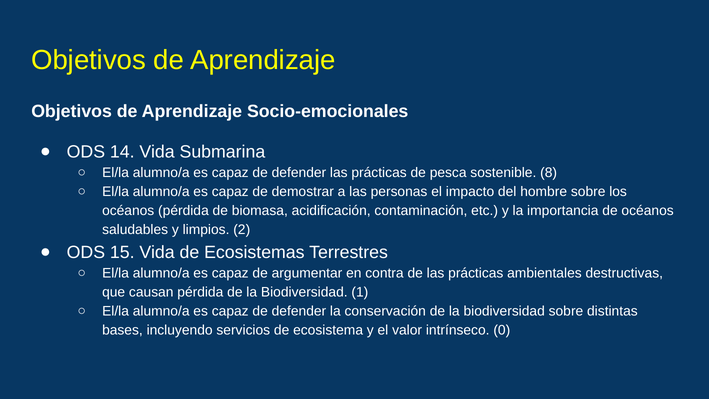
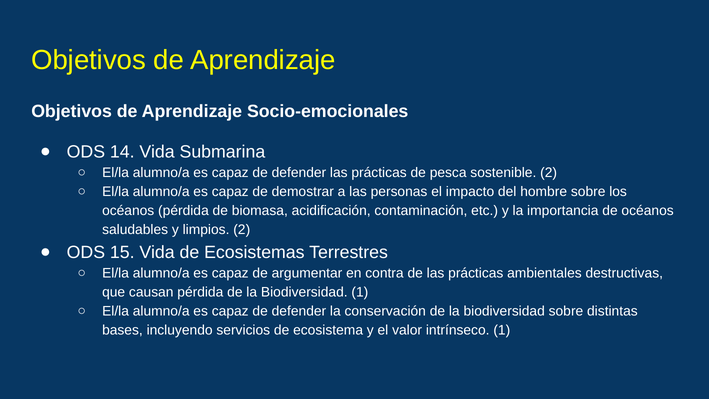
sostenible 8: 8 -> 2
intrínseco 0: 0 -> 1
